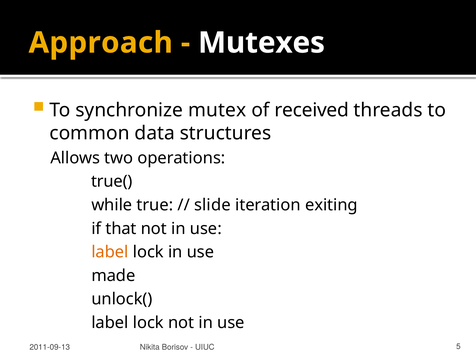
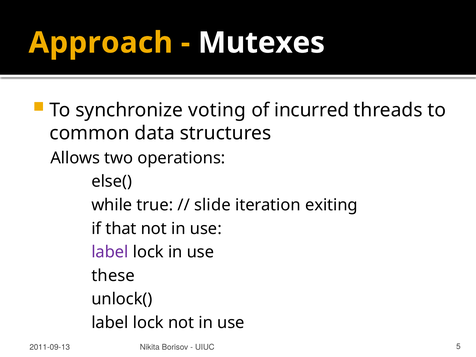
mutex: mutex -> voting
received: received -> incurred
true(: true( -> else(
label at (110, 252) colour: orange -> purple
made: made -> these
